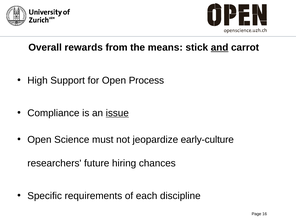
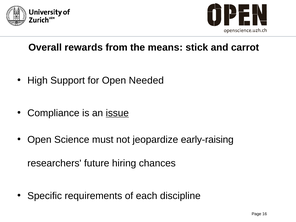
and underline: present -> none
Process: Process -> Needed
early-culture: early-culture -> early-raising
